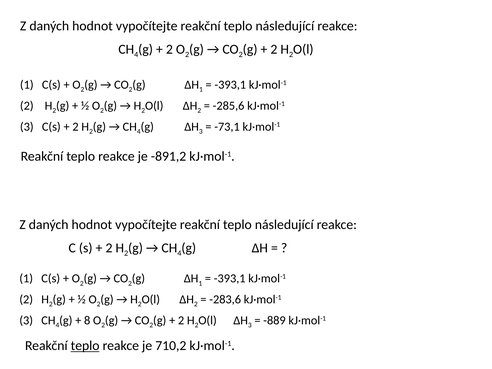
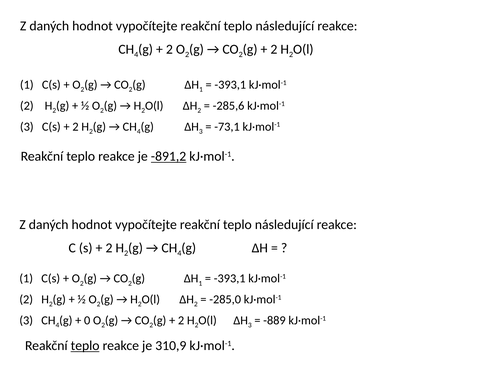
-891,2 underline: none -> present
-283,6: -283,6 -> -285,0
8: 8 -> 0
710,2: 710,2 -> 310,9
